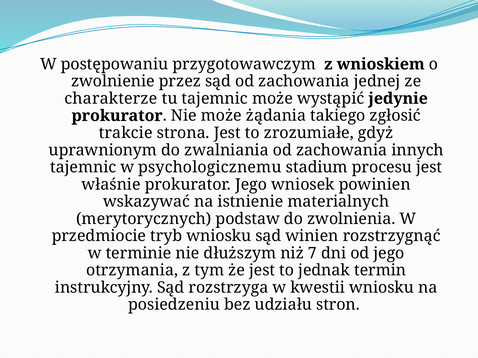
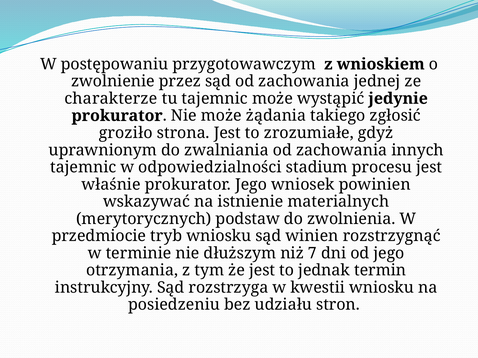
trakcie: trakcie -> groziło
psychologicznemu: psychologicznemu -> odpowiedzialności
